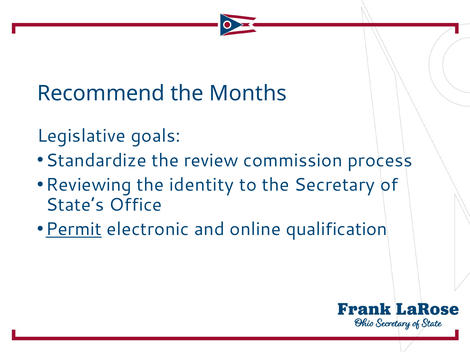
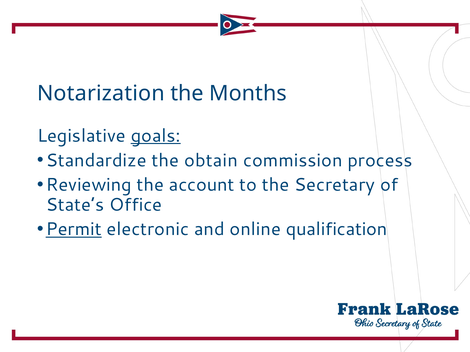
Recommend: Recommend -> Notarization
goals underline: none -> present
review: review -> obtain
identity: identity -> account
